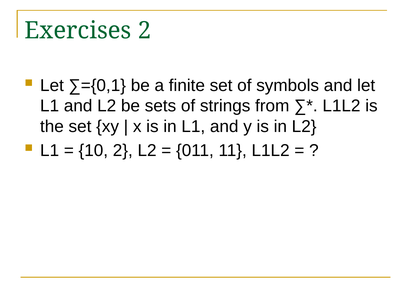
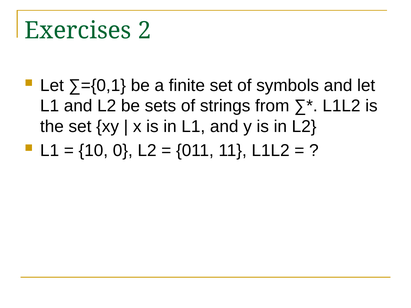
10 2: 2 -> 0
